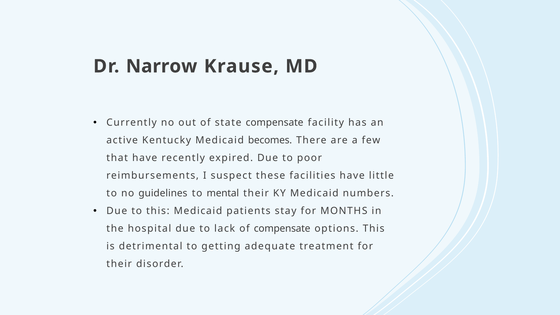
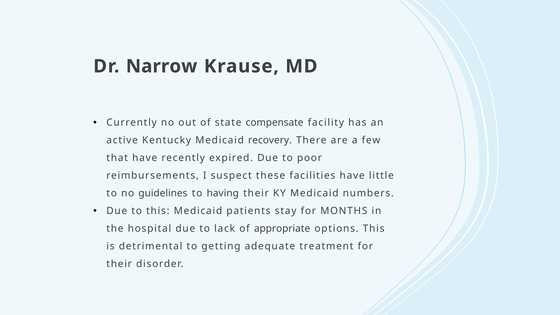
becomes: becomes -> recovery
mental: mental -> having
of compensate: compensate -> appropriate
